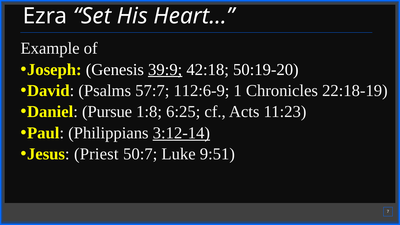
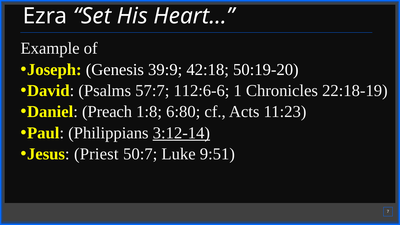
39:9 underline: present -> none
112:6-9: 112:6-9 -> 112:6-6
Pursue: Pursue -> Preach
6:25: 6:25 -> 6:80
